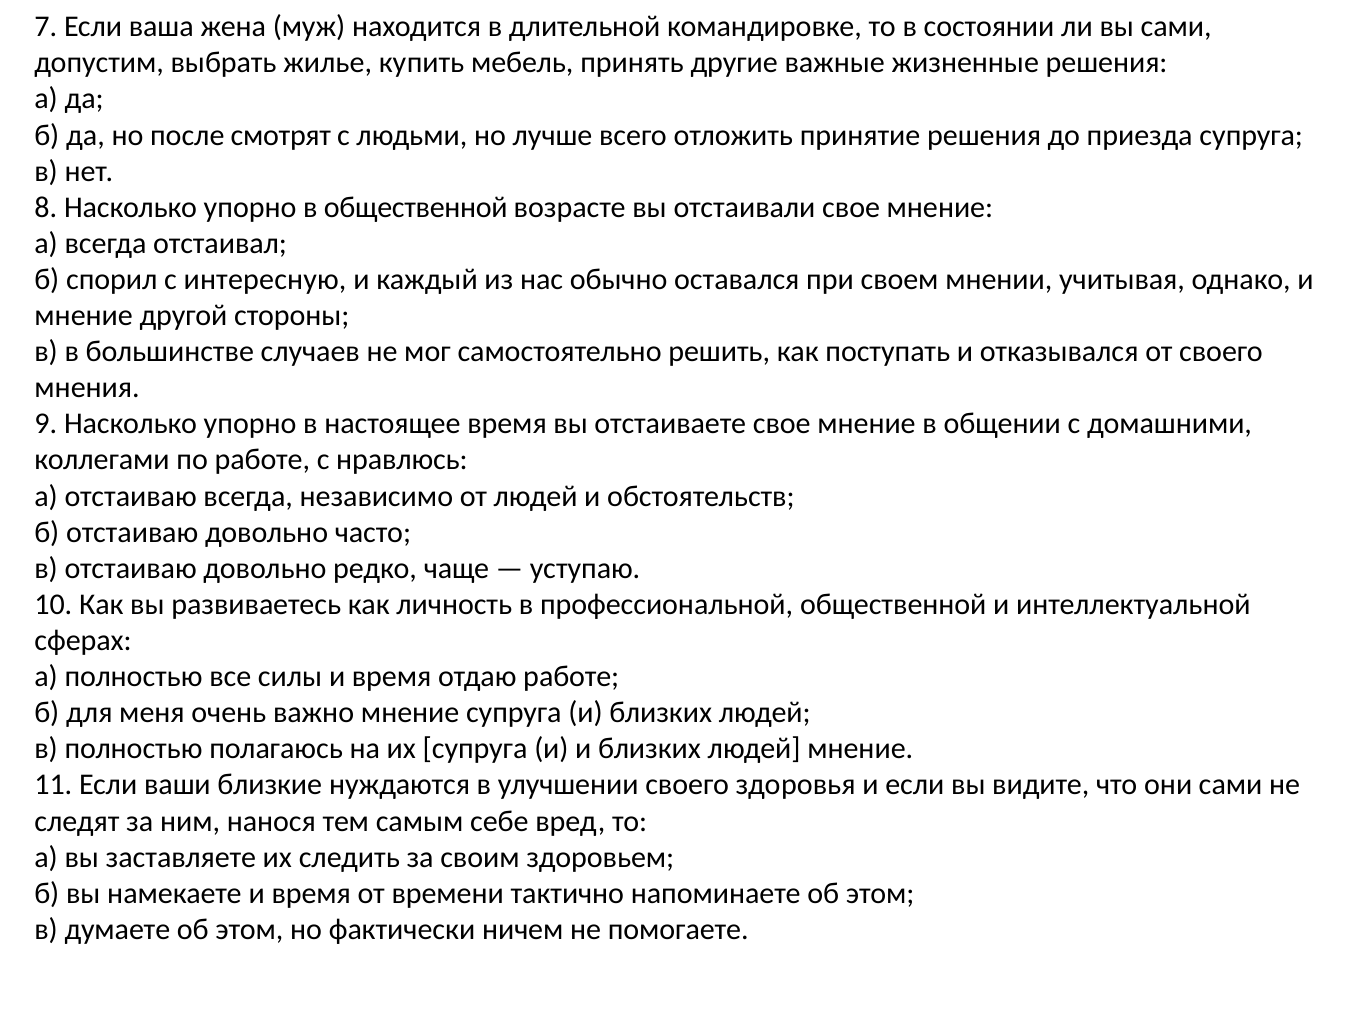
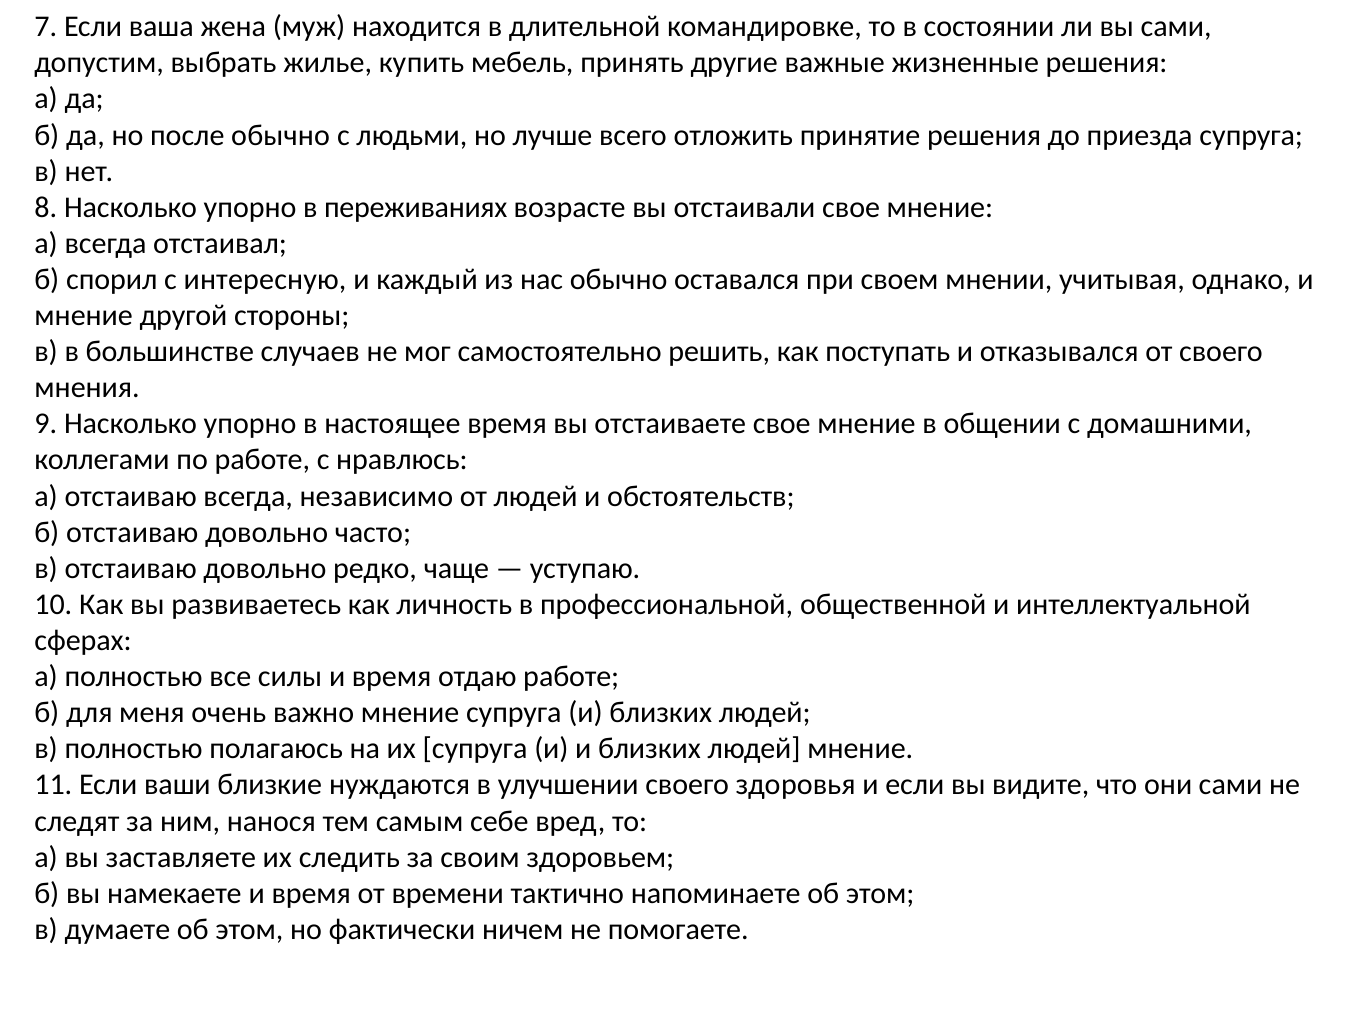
после смотрят: смотрят -> обычно
в общественной: общественной -> переживаниях
